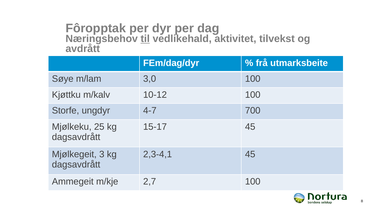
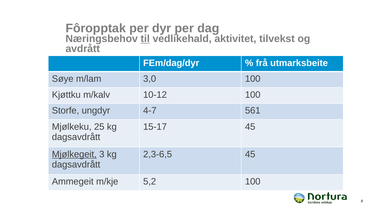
700: 700 -> 561
Mjølkegeit underline: none -> present
2,3-4,1: 2,3-4,1 -> 2,3-6,5
2,7: 2,7 -> 5,2
